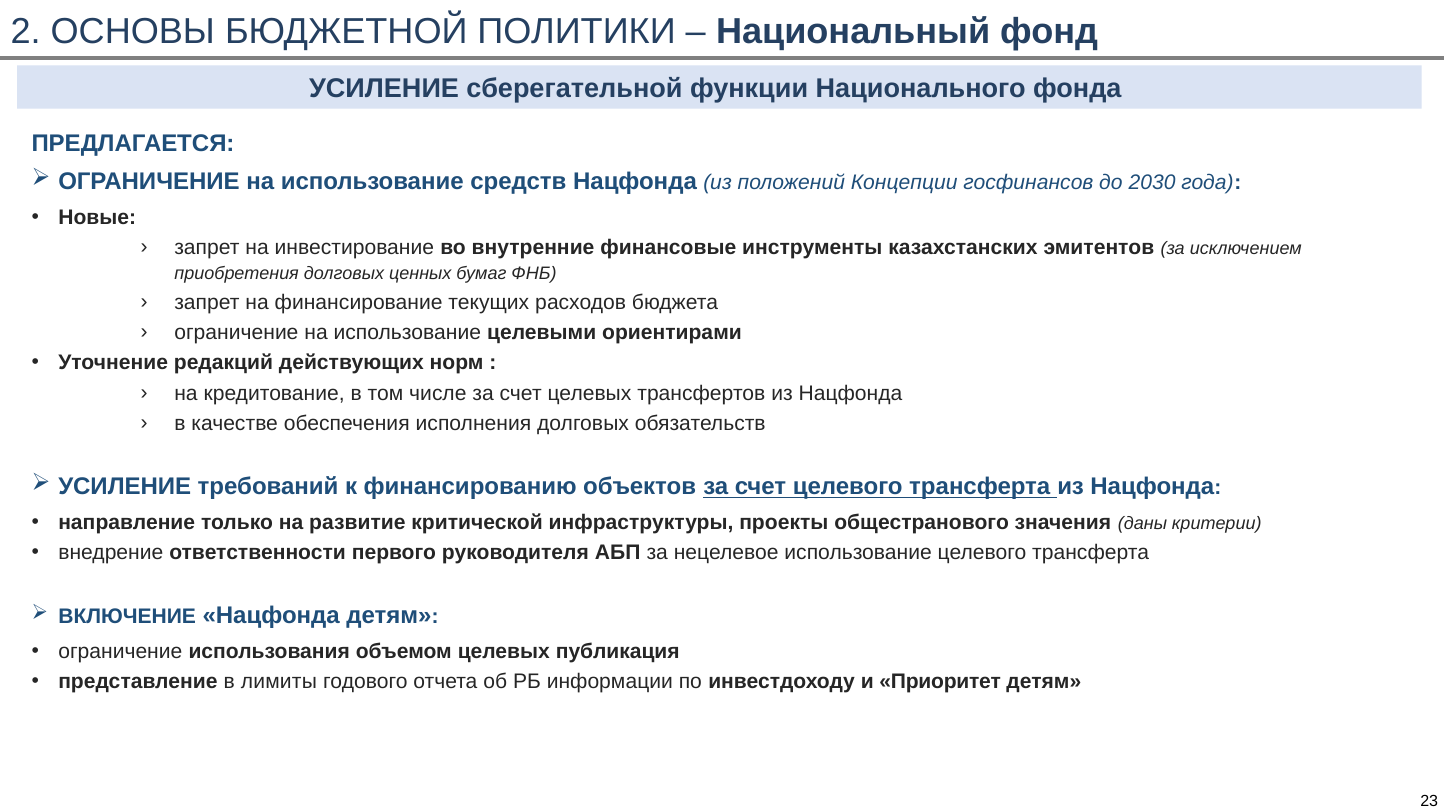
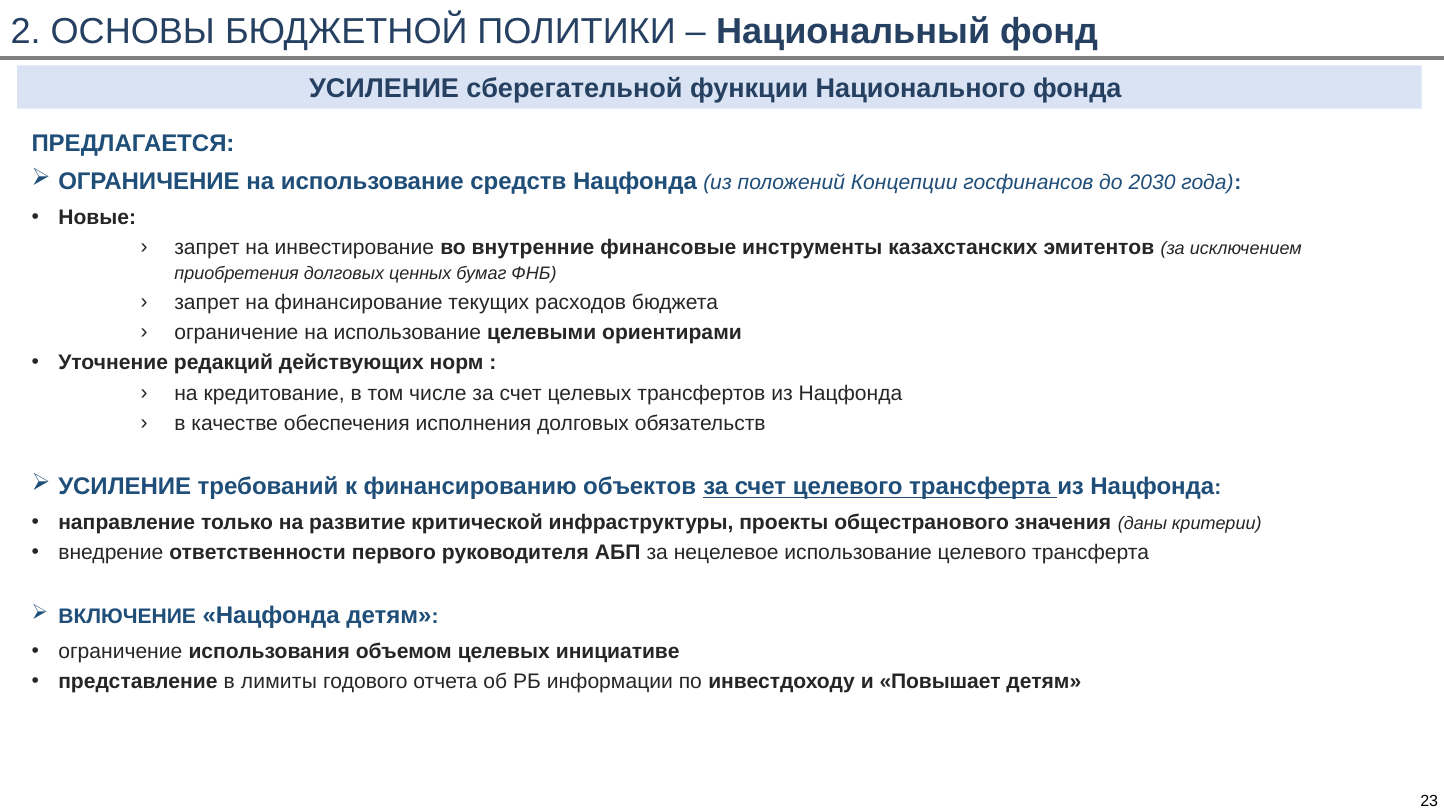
публикация: публикация -> инициативе
Приоритет: Приоритет -> Повышает
